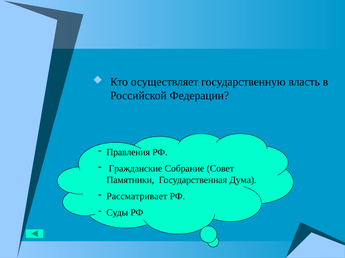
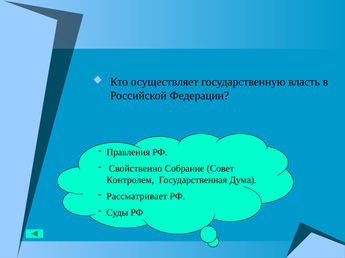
Гражданские: Гражданские -> Свойственно
Памятники: Памятники -> Контролем
